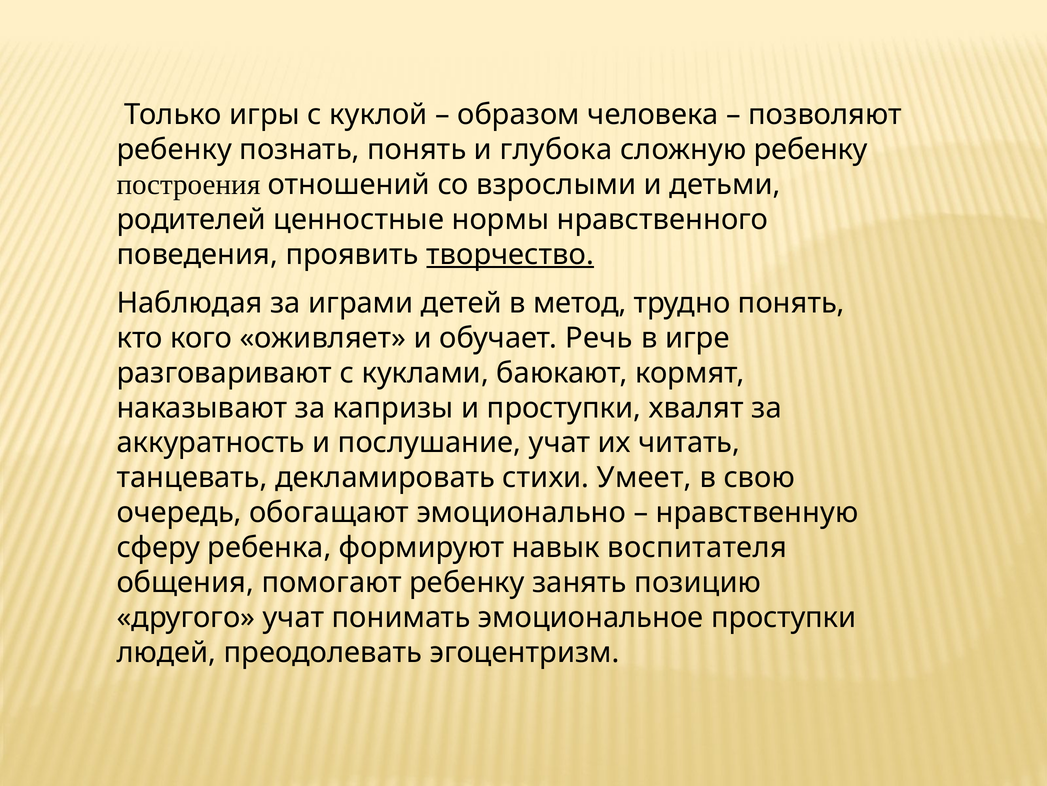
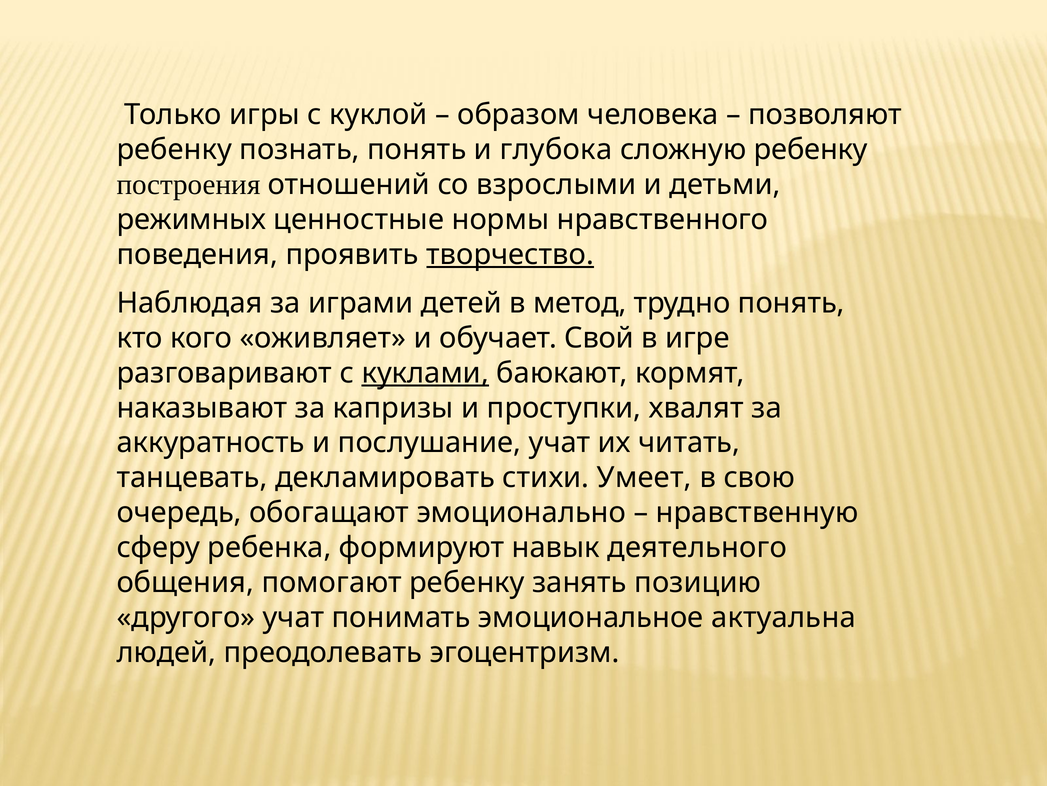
родителей: родителей -> режимных
Речь: Речь -> Свой
куклами underline: none -> present
воспитателя: воспитателя -> деятельного
эмоциональное проступки: проступки -> актуальна
